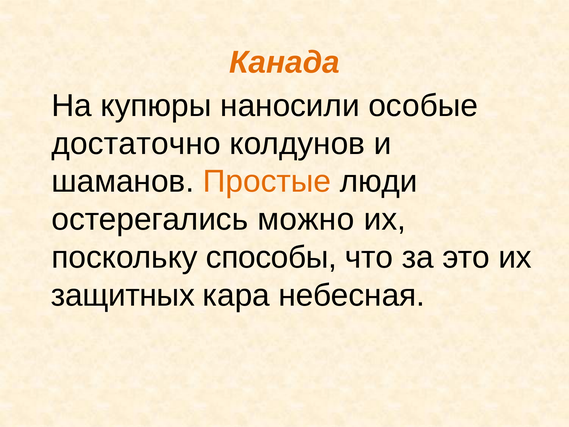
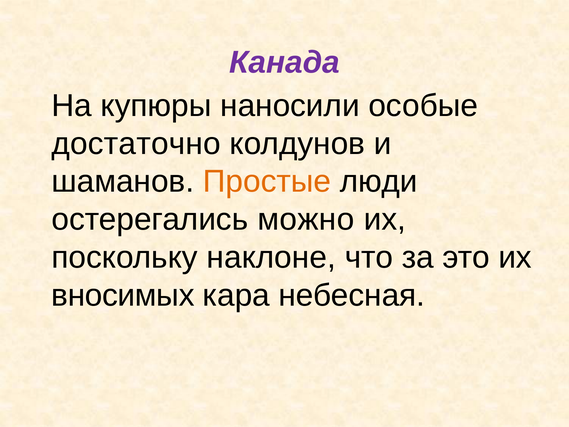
Канада colour: orange -> purple
способы: способы -> наклоне
защитных: защитных -> вносимых
